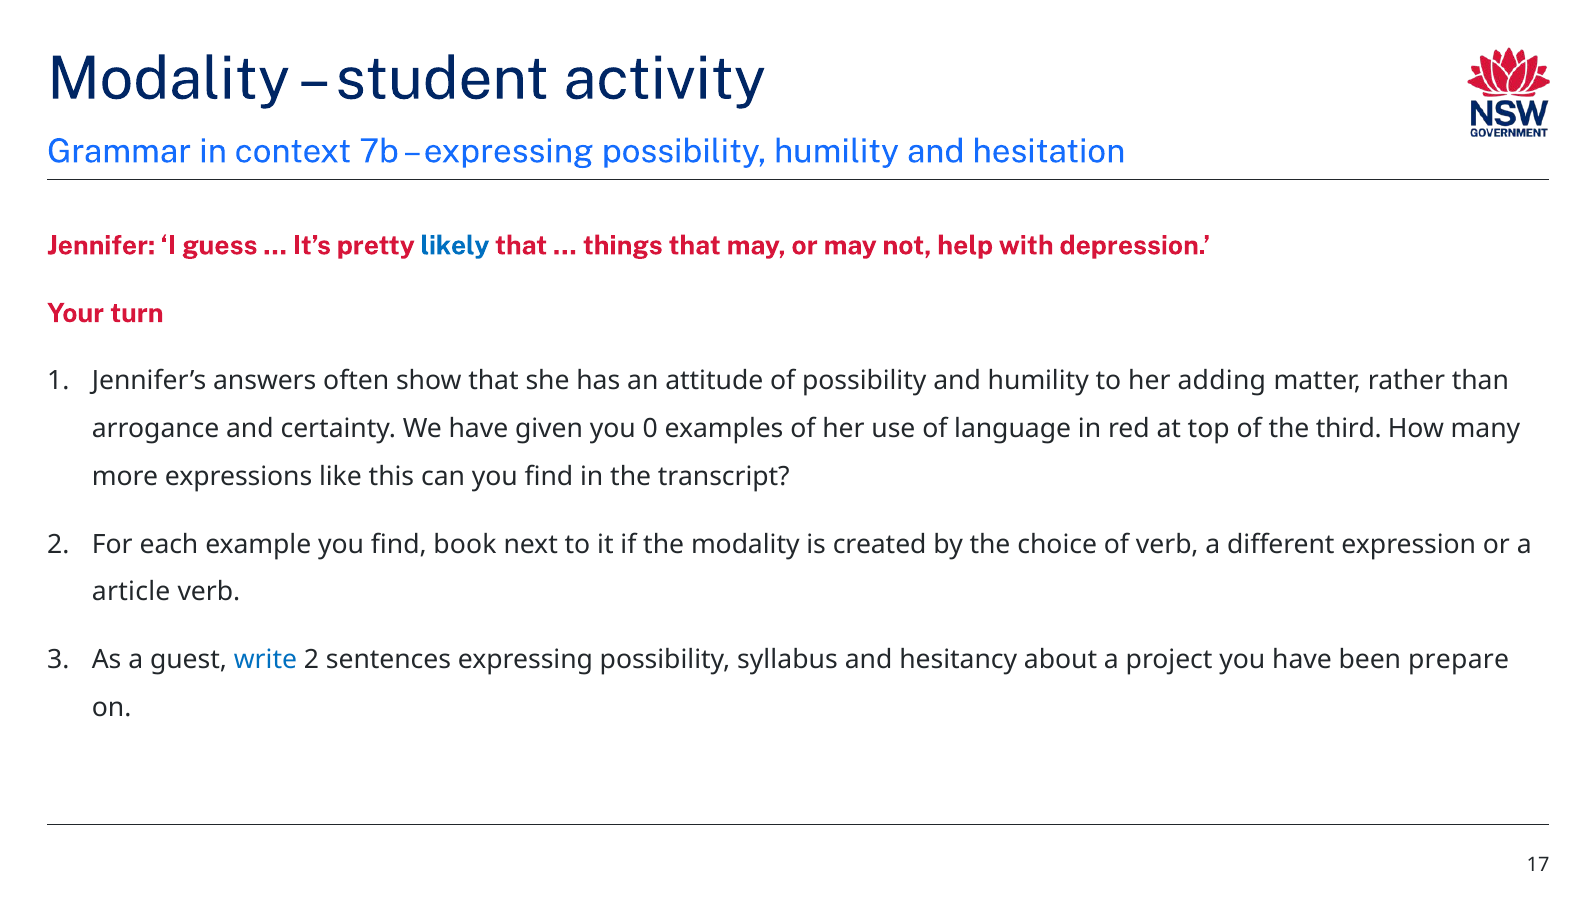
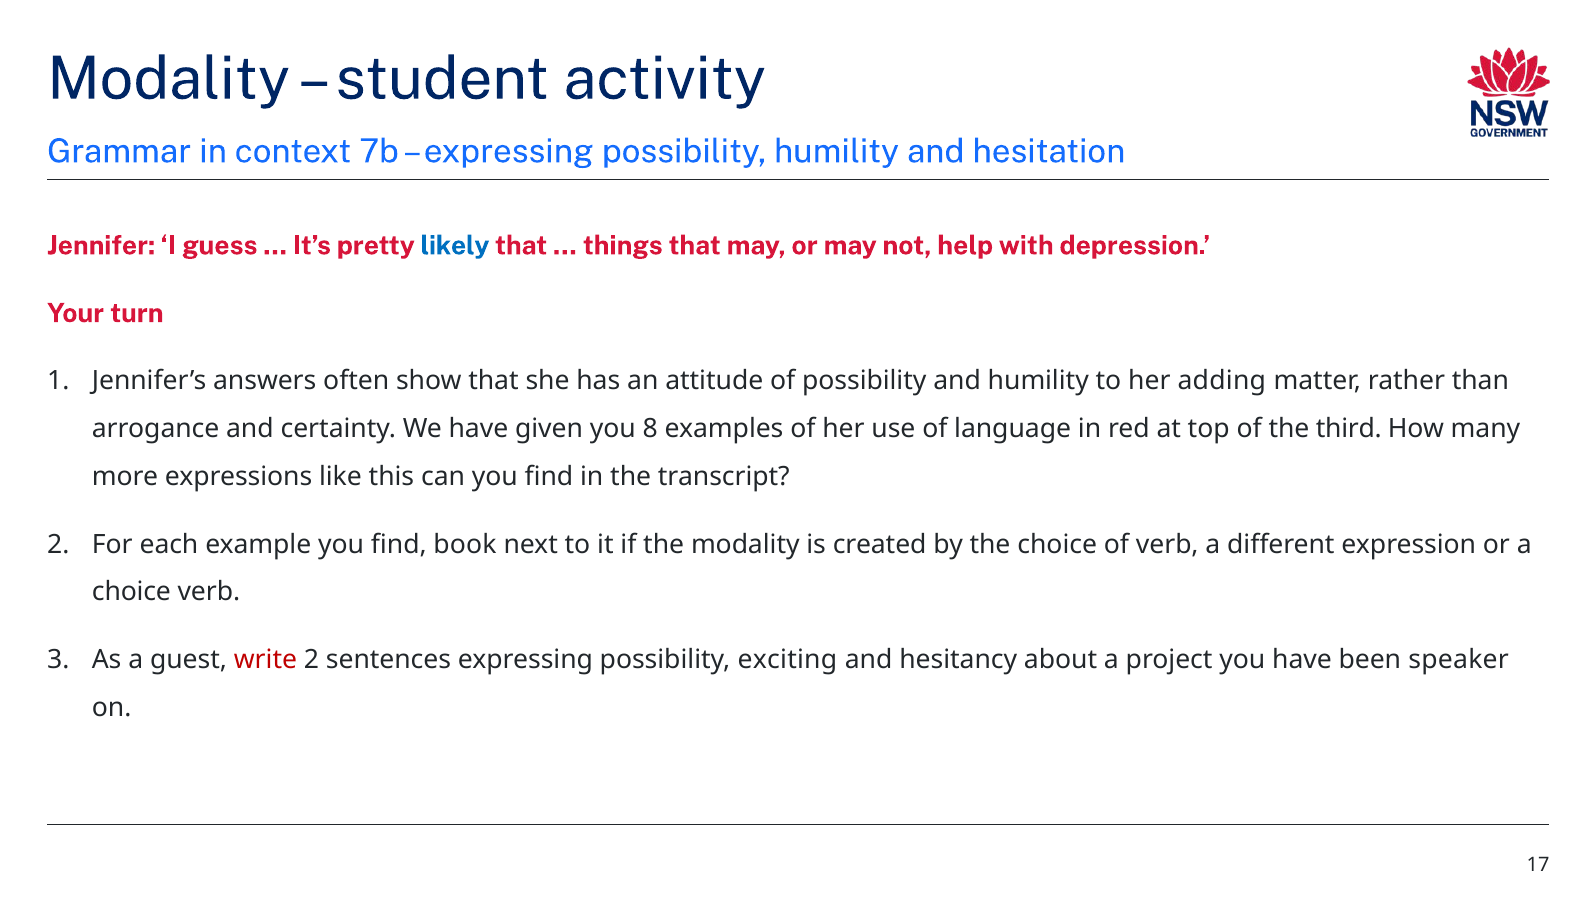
0: 0 -> 8
article at (131, 592): article -> choice
write colour: blue -> red
syllabus: syllabus -> exciting
prepare: prepare -> speaker
